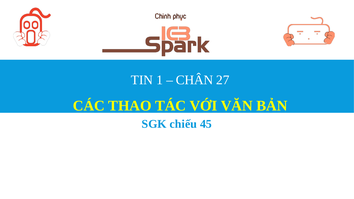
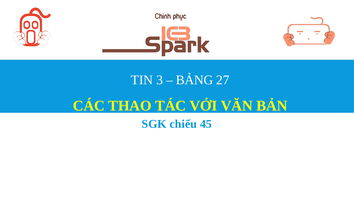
1: 1 -> 3
CHÂN: CHÂN -> BẢNG
